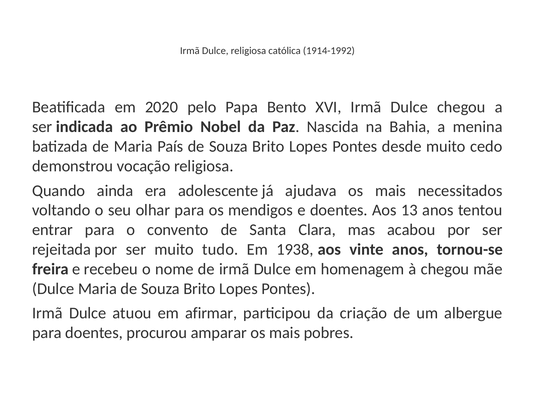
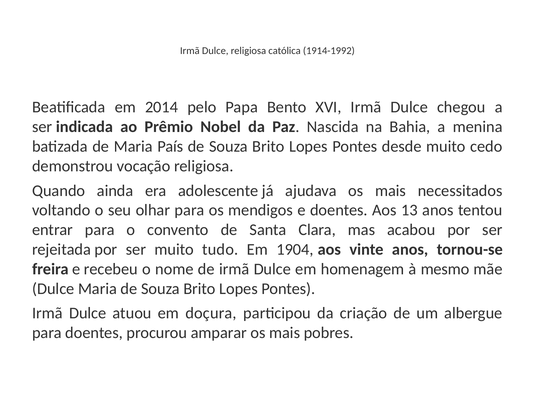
2020: 2020 -> 2014
1938: 1938 -> 1904
à chegou: chegou -> mesmo
afirmar: afirmar -> doçura
